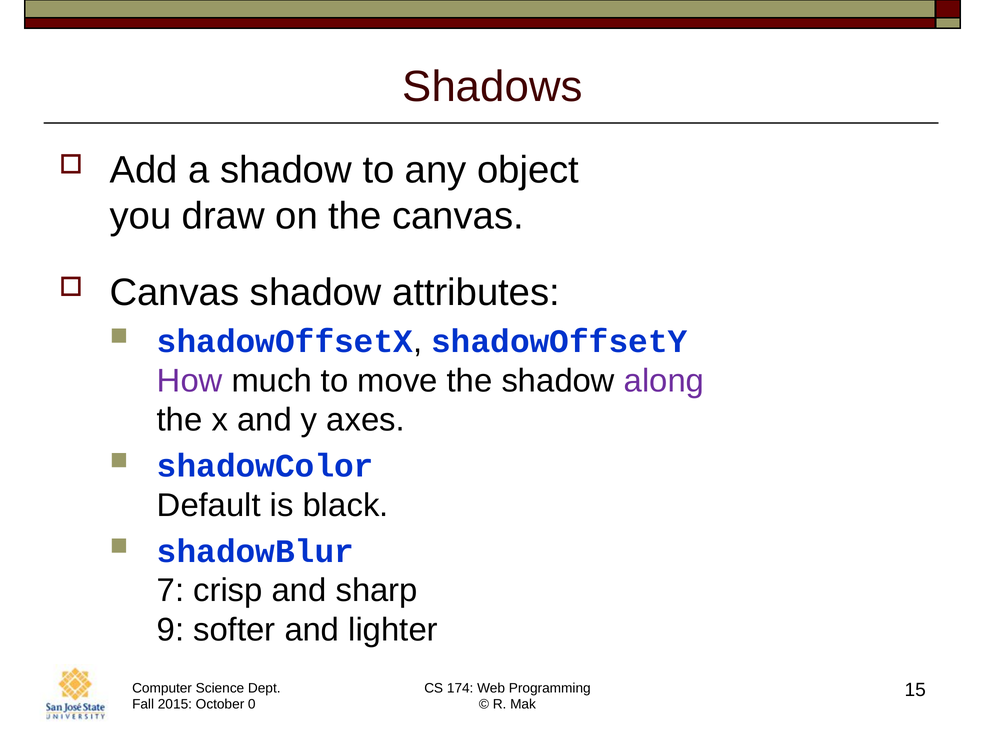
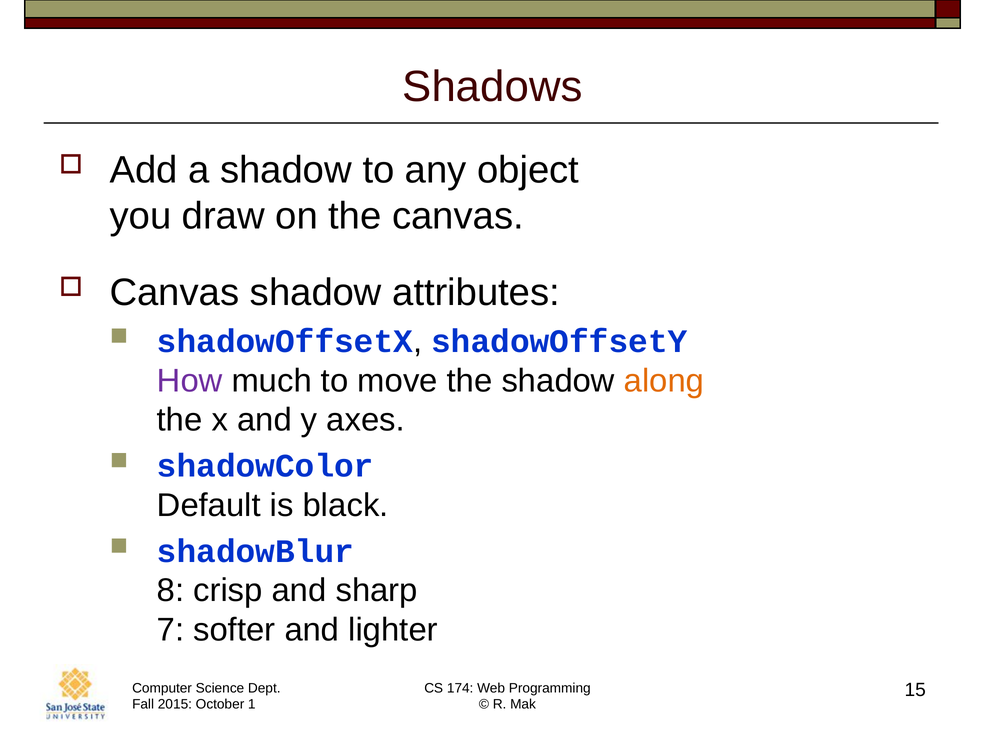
along colour: purple -> orange
7: 7 -> 8
9: 9 -> 7
0: 0 -> 1
